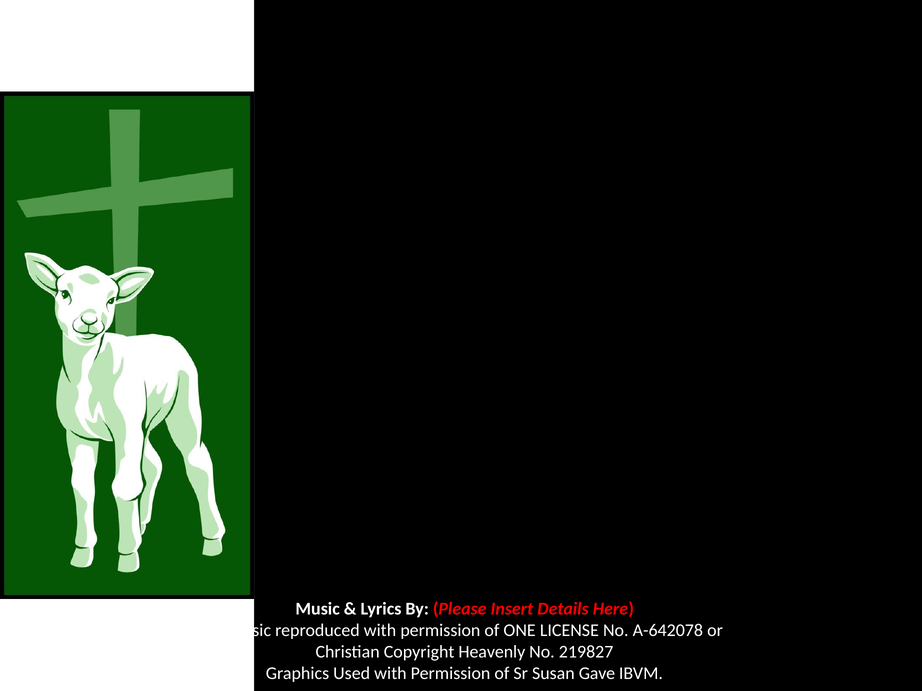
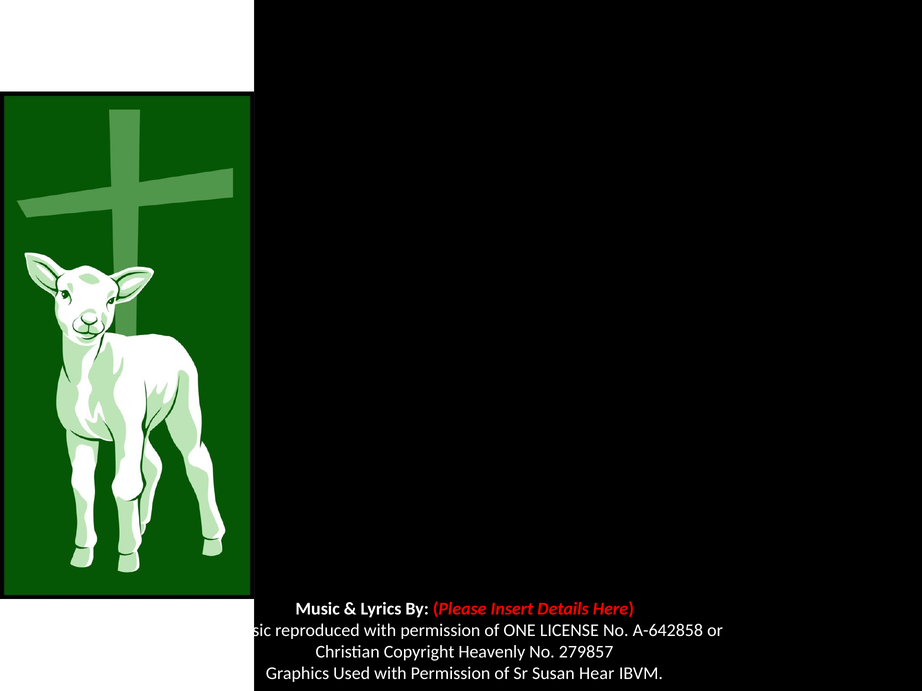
A-642078: A-642078 -> A-642858
219827: 219827 -> 279857
Gave: Gave -> Hear
